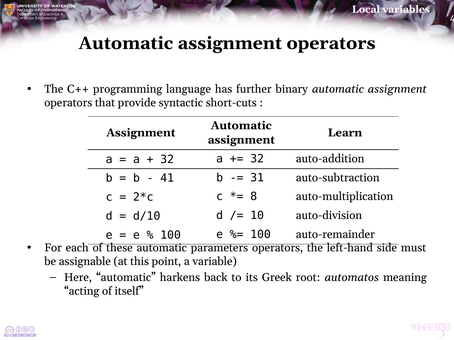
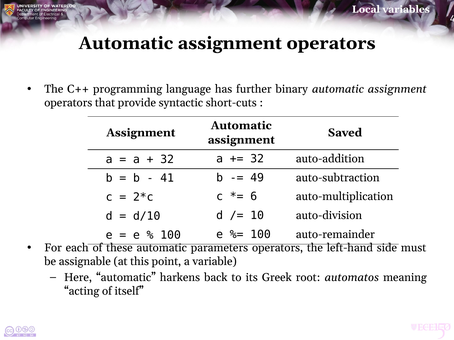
Learn: Learn -> Saved
31: 31 -> 49
8: 8 -> 6
